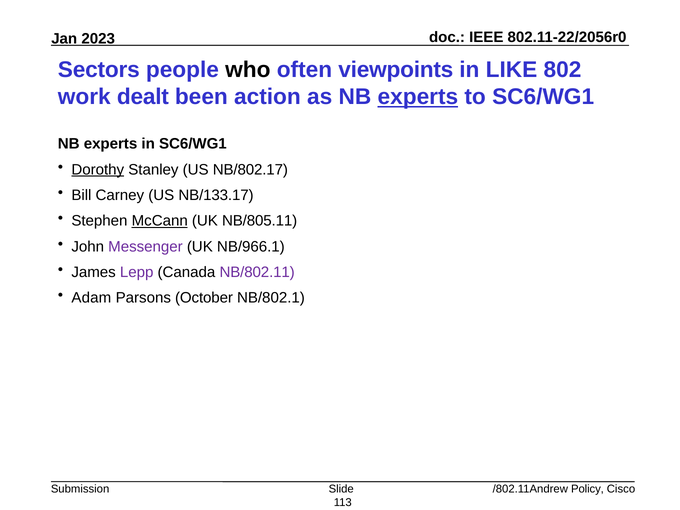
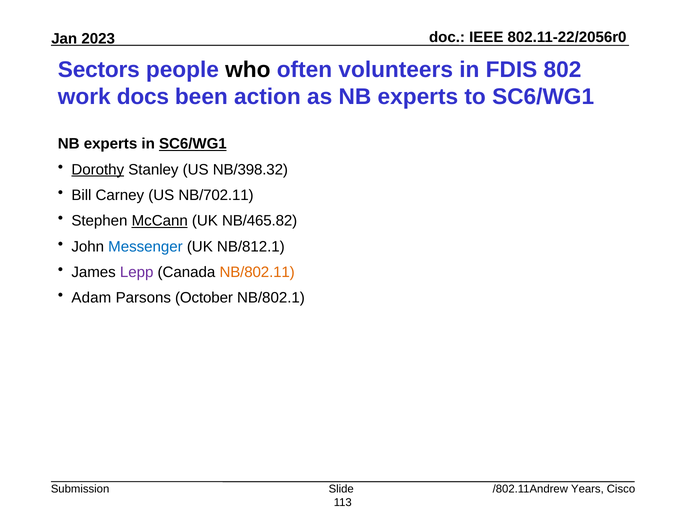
viewpoints: viewpoints -> volunteers
LIKE: LIKE -> FDIS
dealt: dealt -> docs
experts at (418, 97) underline: present -> none
SC6/WG1 at (193, 144) underline: none -> present
NB/802.17: NB/802.17 -> NB/398.32
NB/133.17: NB/133.17 -> NB/702.11
NB/805.11: NB/805.11 -> NB/465.82
Messenger colour: purple -> blue
NB/966.1: NB/966.1 -> NB/812.1
NB/802.11 colour: purple -> orange
Policy: Policy -> Years
